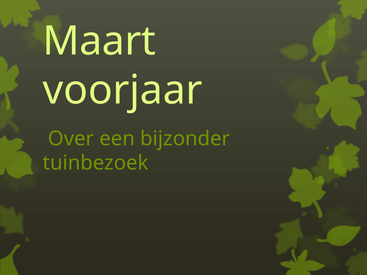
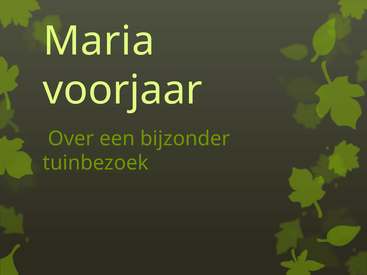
Maart: Maart -> Maria
